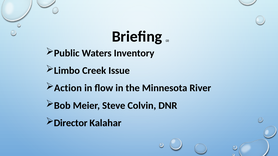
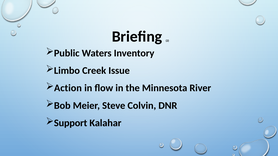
Director: Director -> Support
